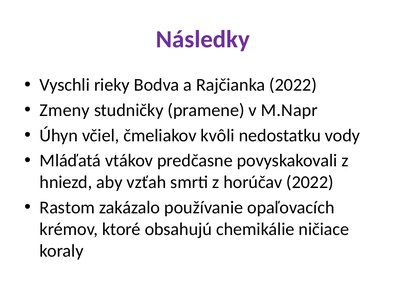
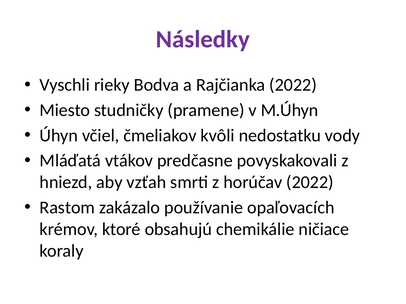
Zmeny: Zmeny -> Miesto
M.Napr: M.Napr -> M.Úhyn
